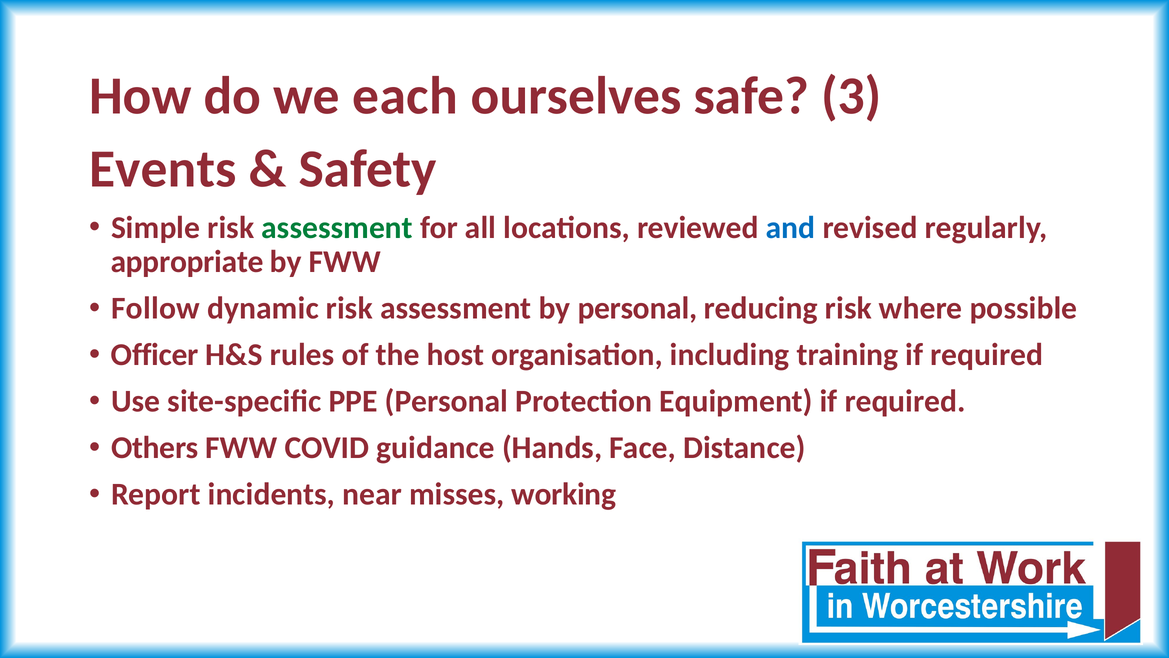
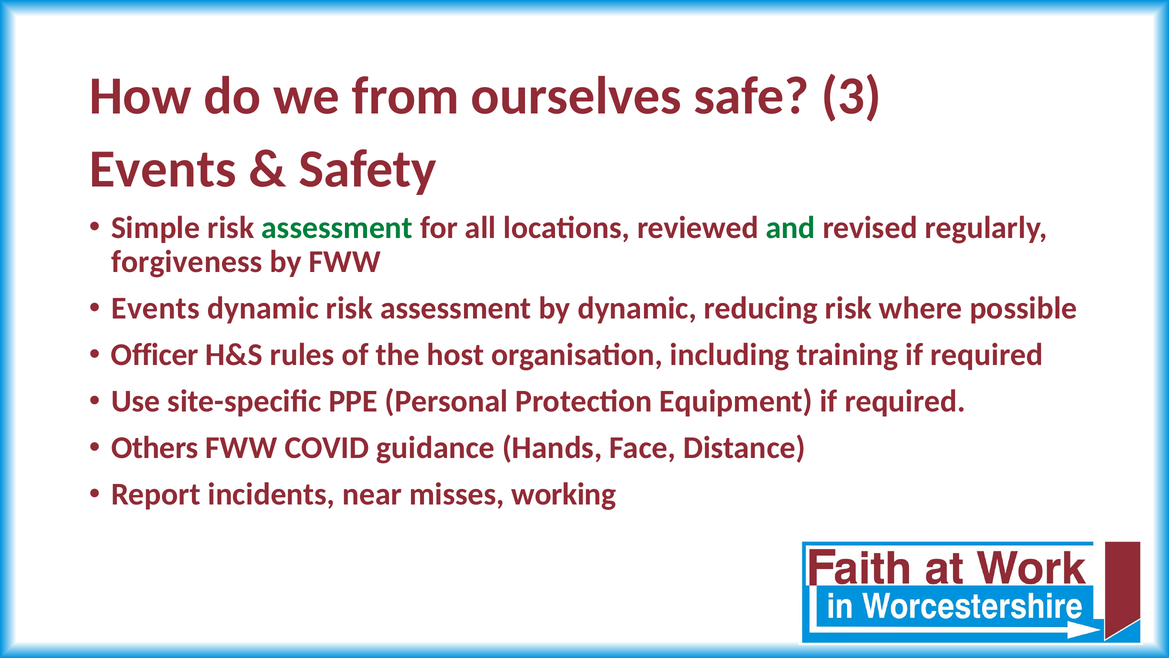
each: each -> from
and colour: blue -> green
appropriate: appropriate -> forgiveness
Follow at (156, 308): Follow -> Events
by personal: personal -> dynamic
